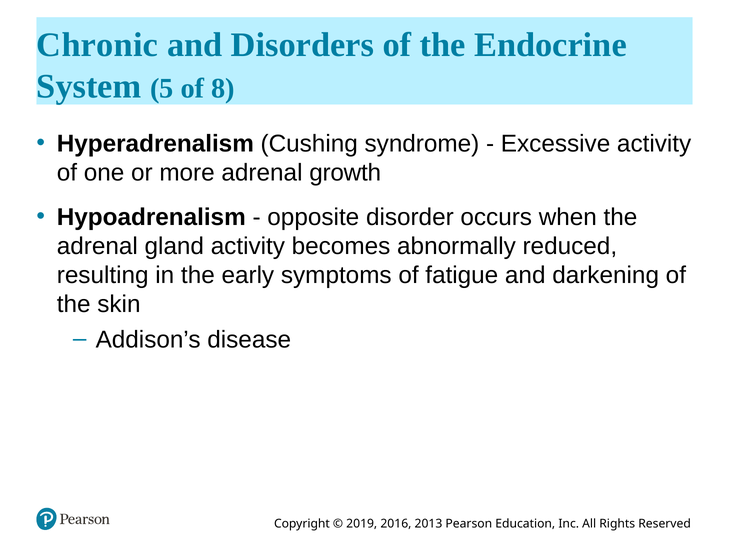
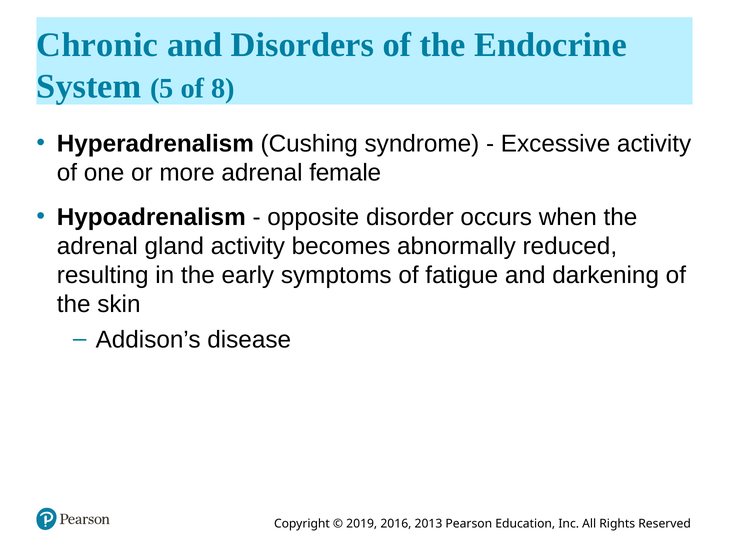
growth: growth -> female
